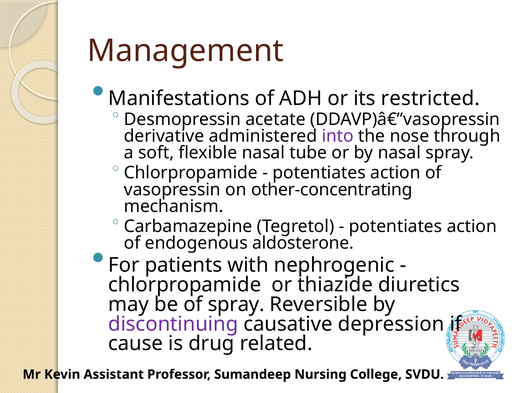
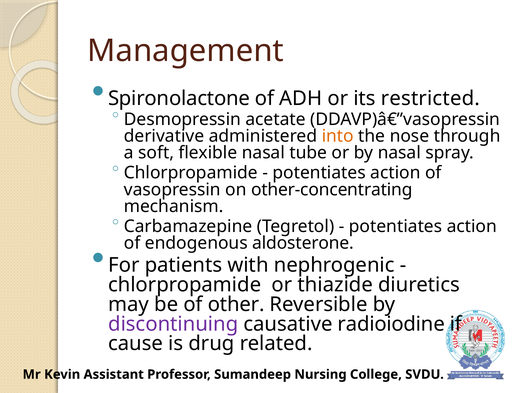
Manifestations: Manifestations -> Spironolactone
into colour: purple -> orange
of spray: spray -> other
depression: depression -> radioiodine
